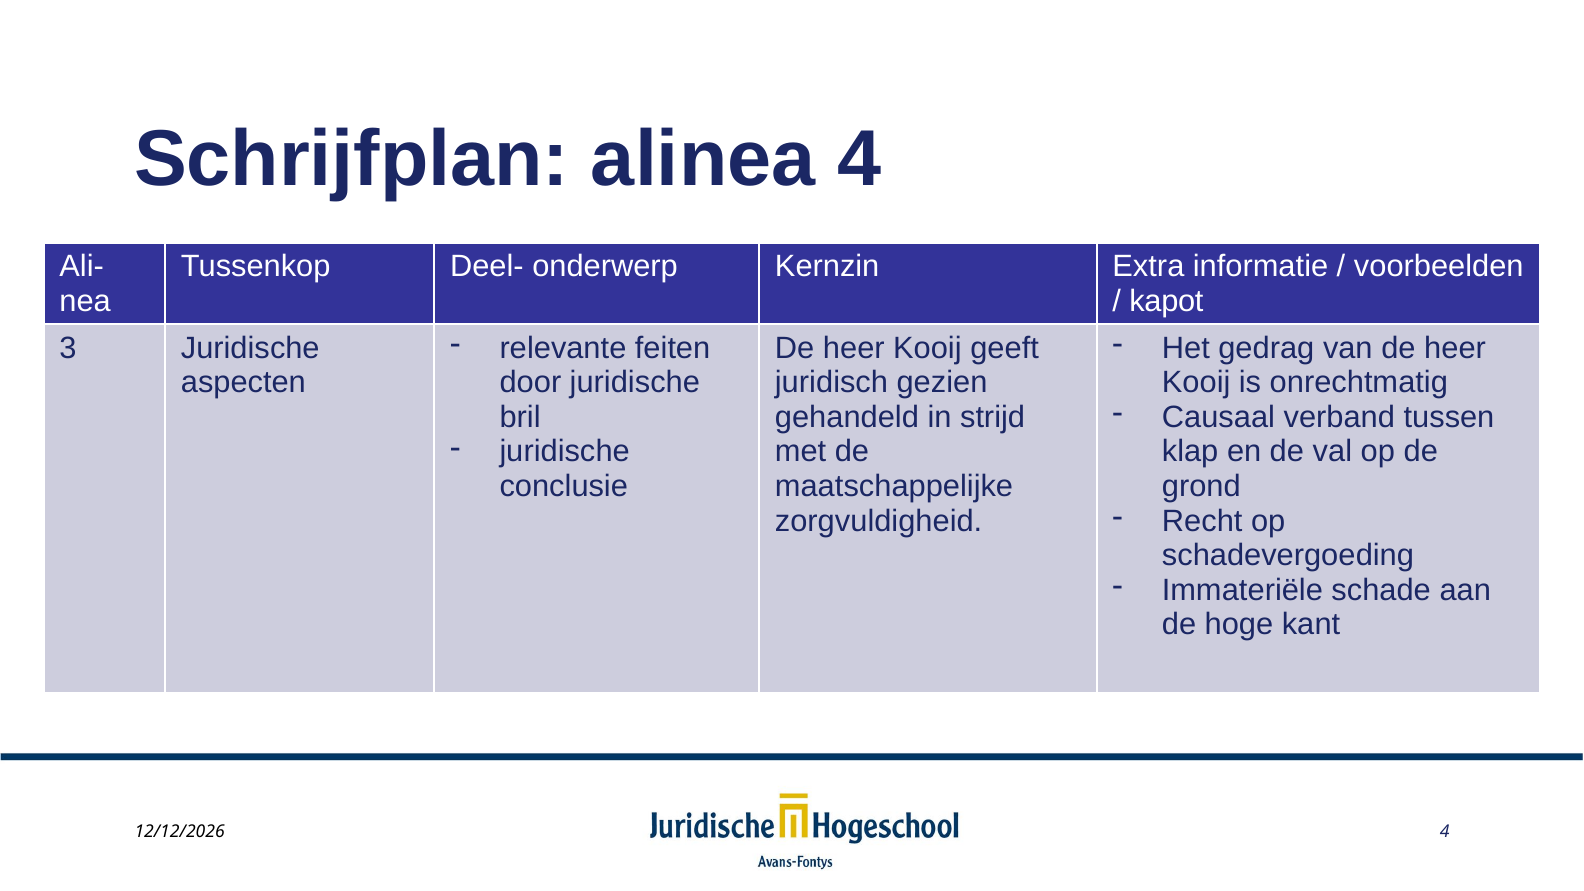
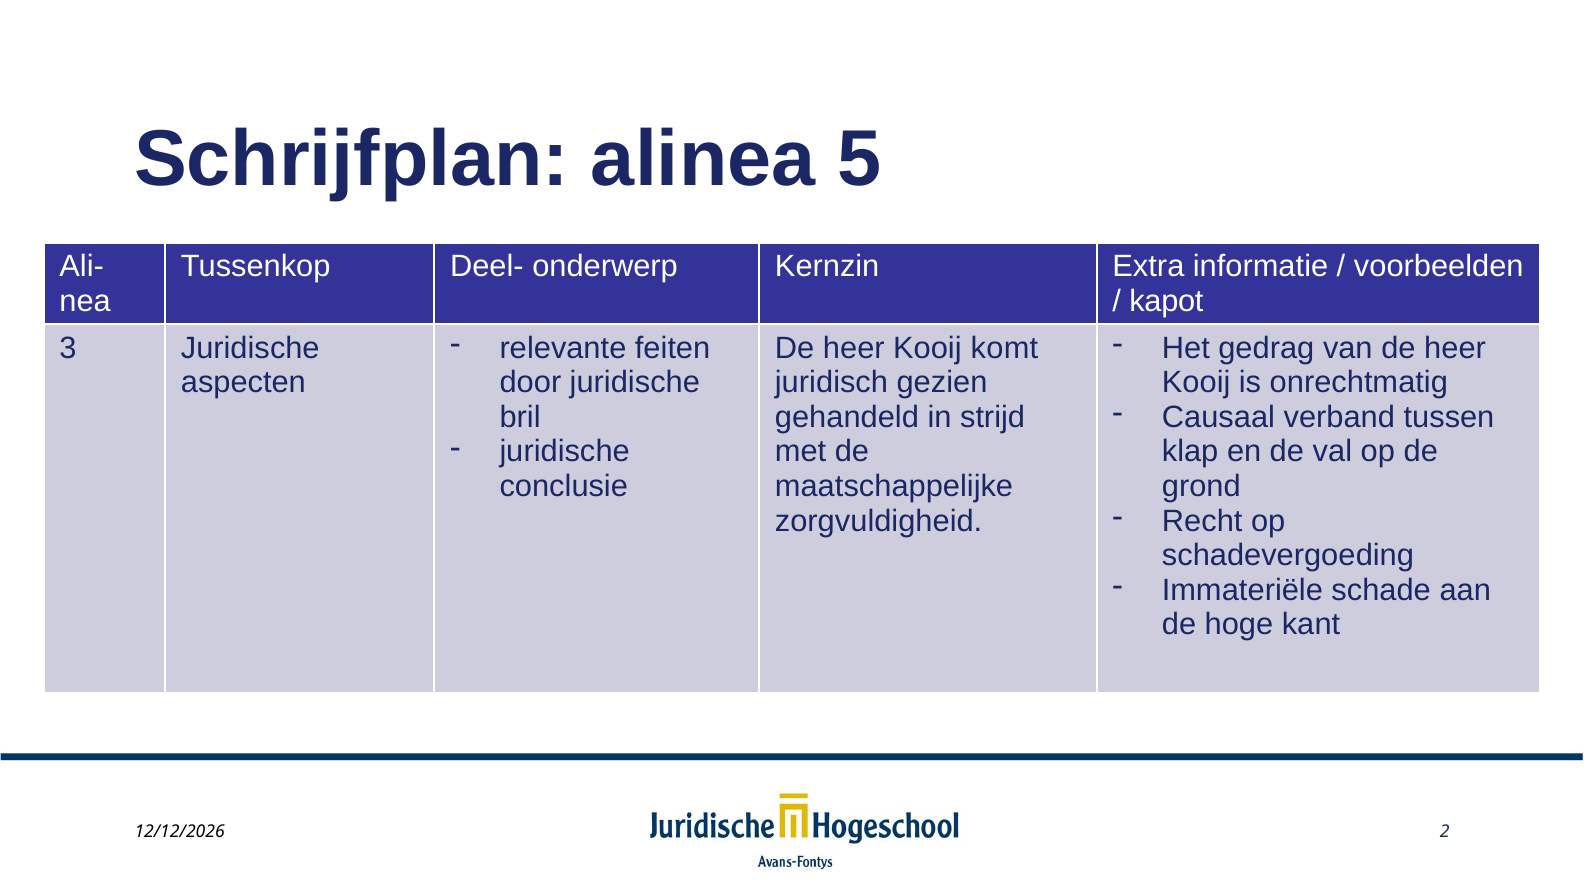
alinea 4: 4 -> 5
geeft: geeft -> komt
4 at (1445, 832): 4 -> 2
